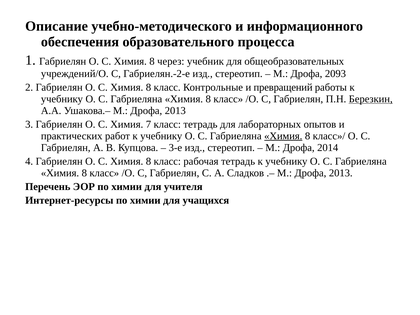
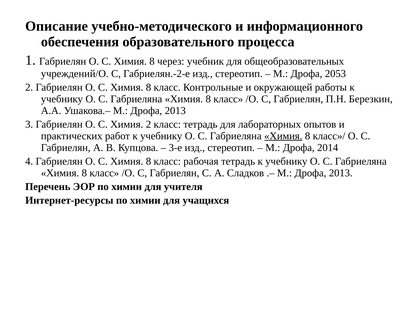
2093: 2093 -> 2053
превращений: превращений -> окружающей
Березкин underline: present -> none
Химия 7: 7 -> 2
